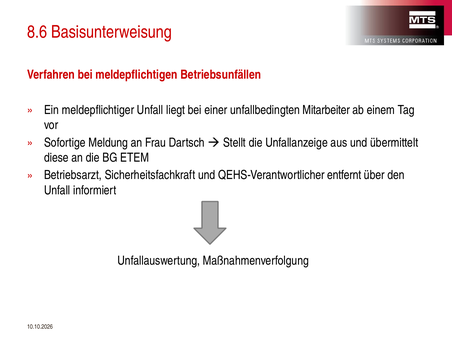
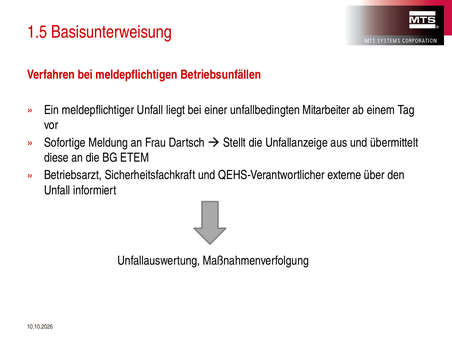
8.6: 8.6 -> 1.5
entfernt: entfernt -> externe
